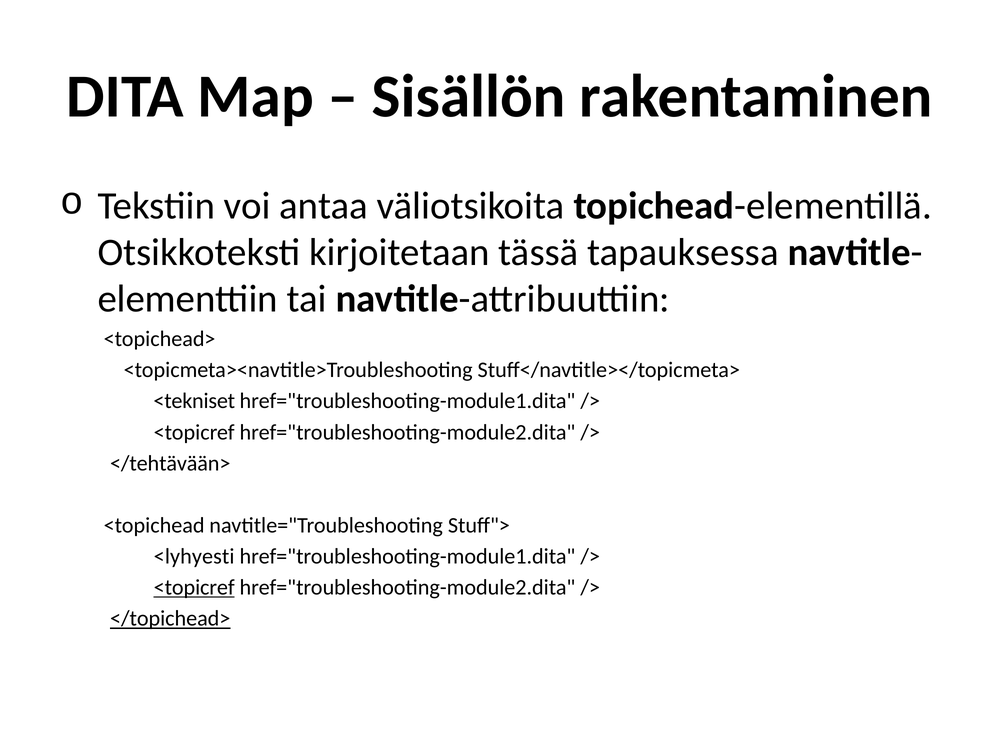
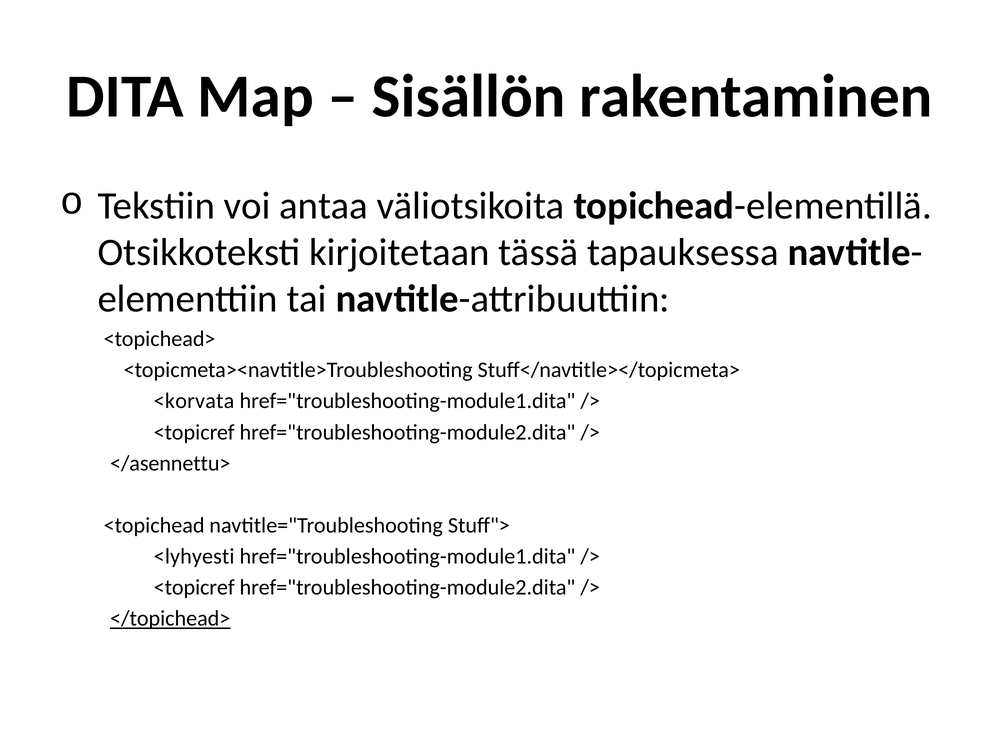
<tekniset: <tekniset -> <korvata
</tehtävään>: </tehtävään> -> </asennettu>
<topicref at (194, 588) underline: present -> none
